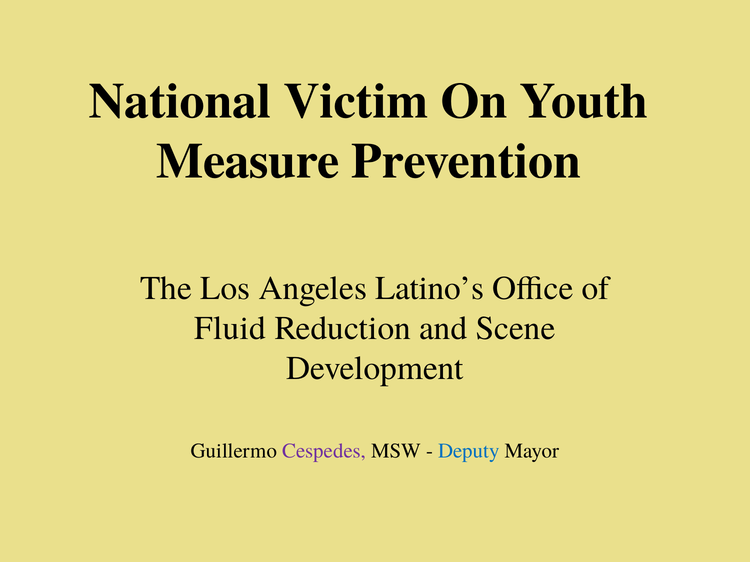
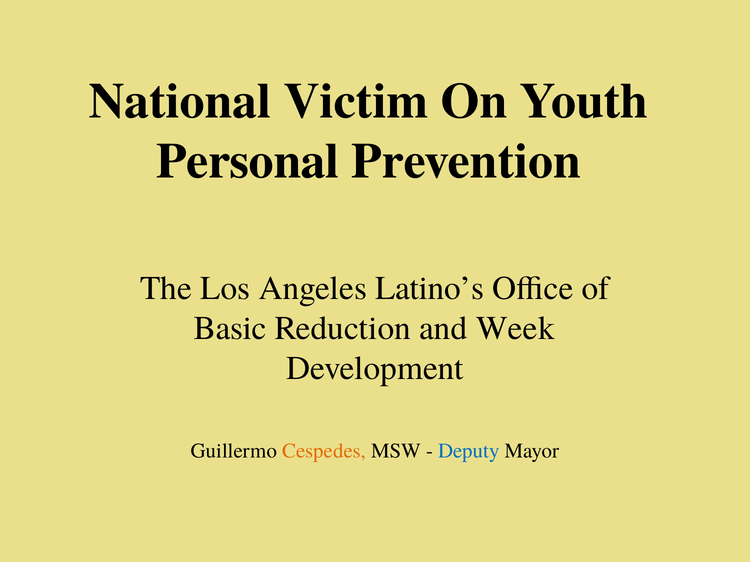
Measure: Measure -> Personal
Fluid: Fluid -> Basic
Scene: Scene -> Week
Cespedes colour: purple -> orange
